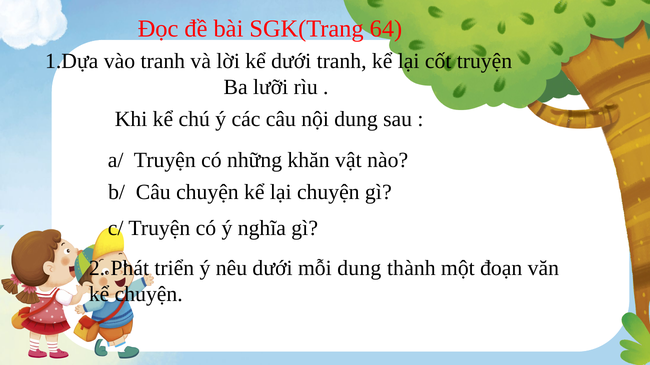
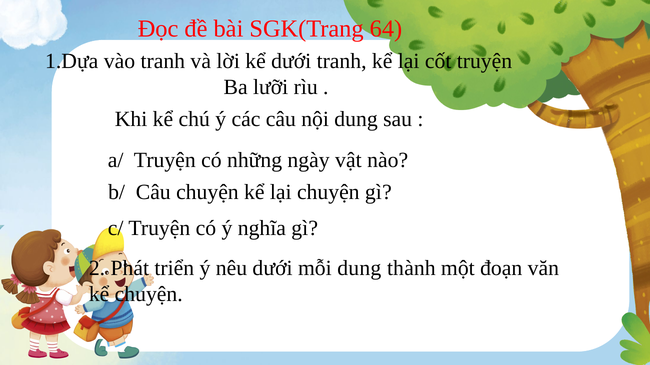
khăn: khăn -> ngày
